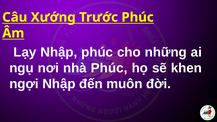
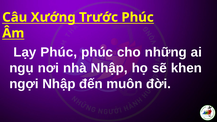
Lạy Nhập: Nhập -> Phúc
nhà Phúc: Phúc -> Nhập
